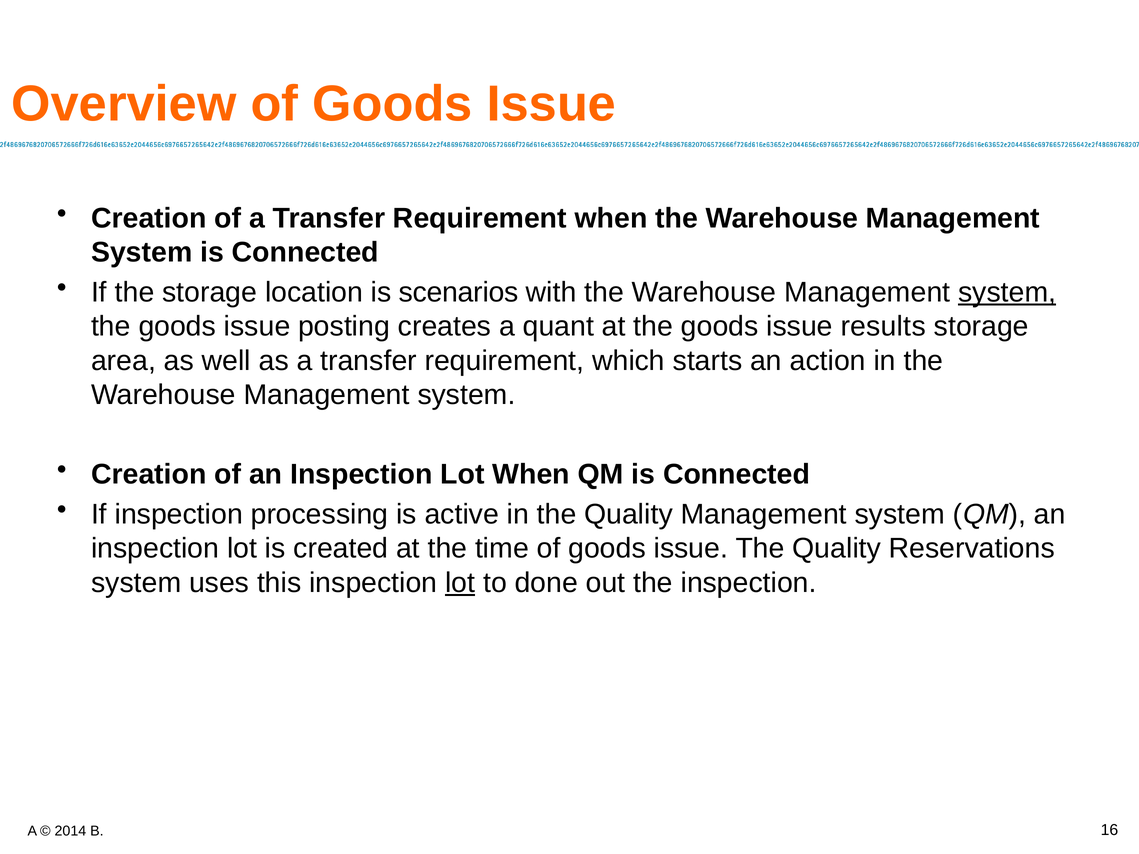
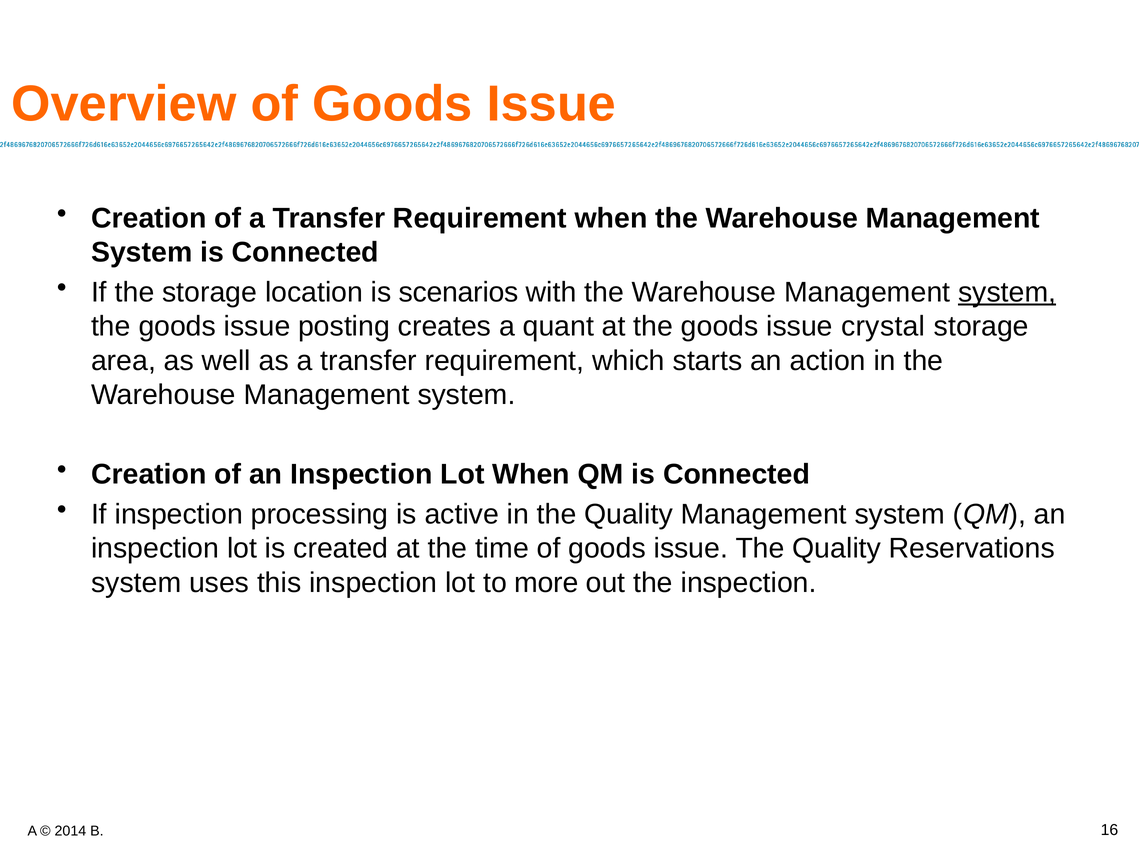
results: results -> crystal
lot at (460, 583) underline: present -> none
done: done -> more
